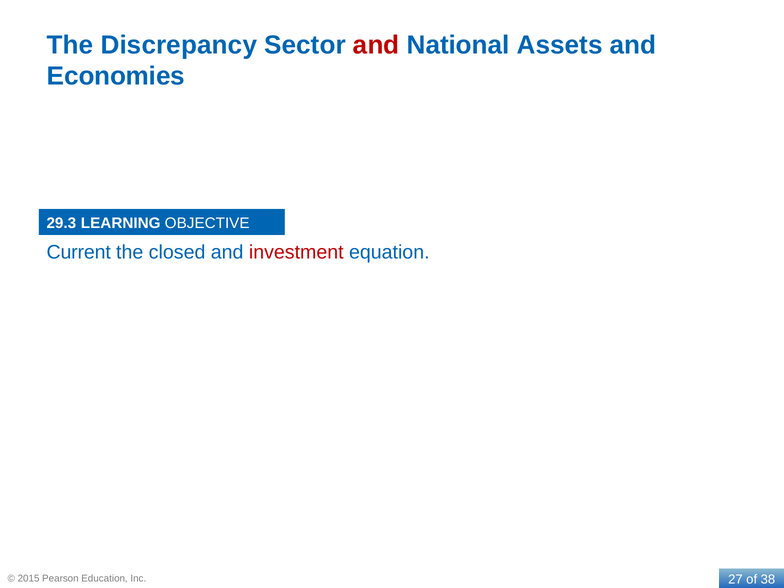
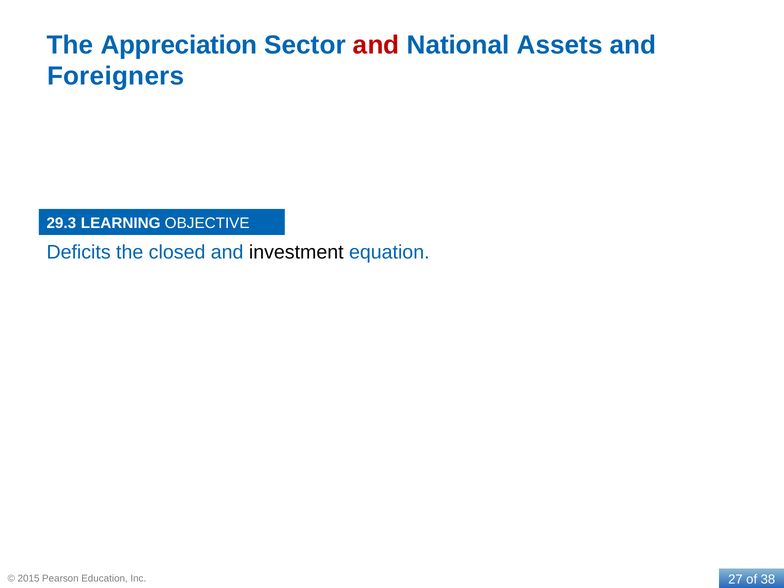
Discrepancy: Discrepancy -> Appreciation
Economies: Economies -> Foreigners
Current: Current -> Deficits
investment colour: red -> black
